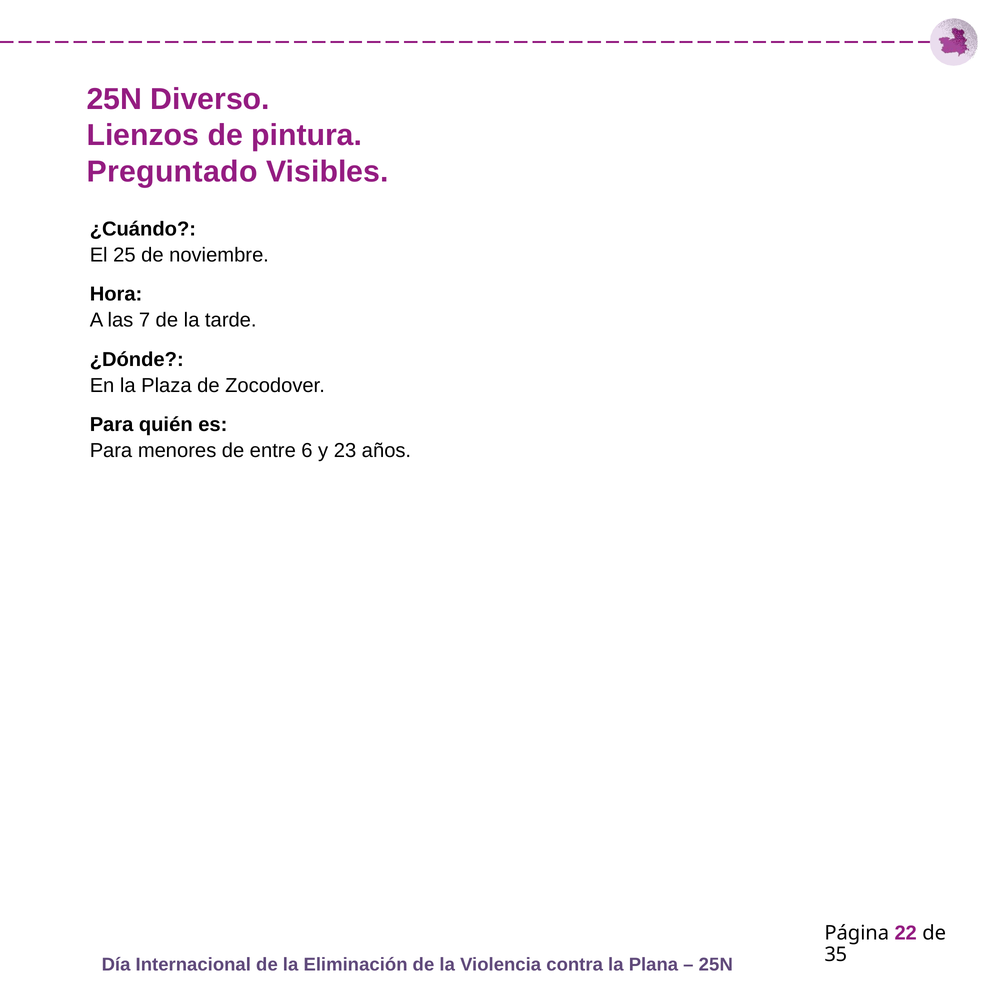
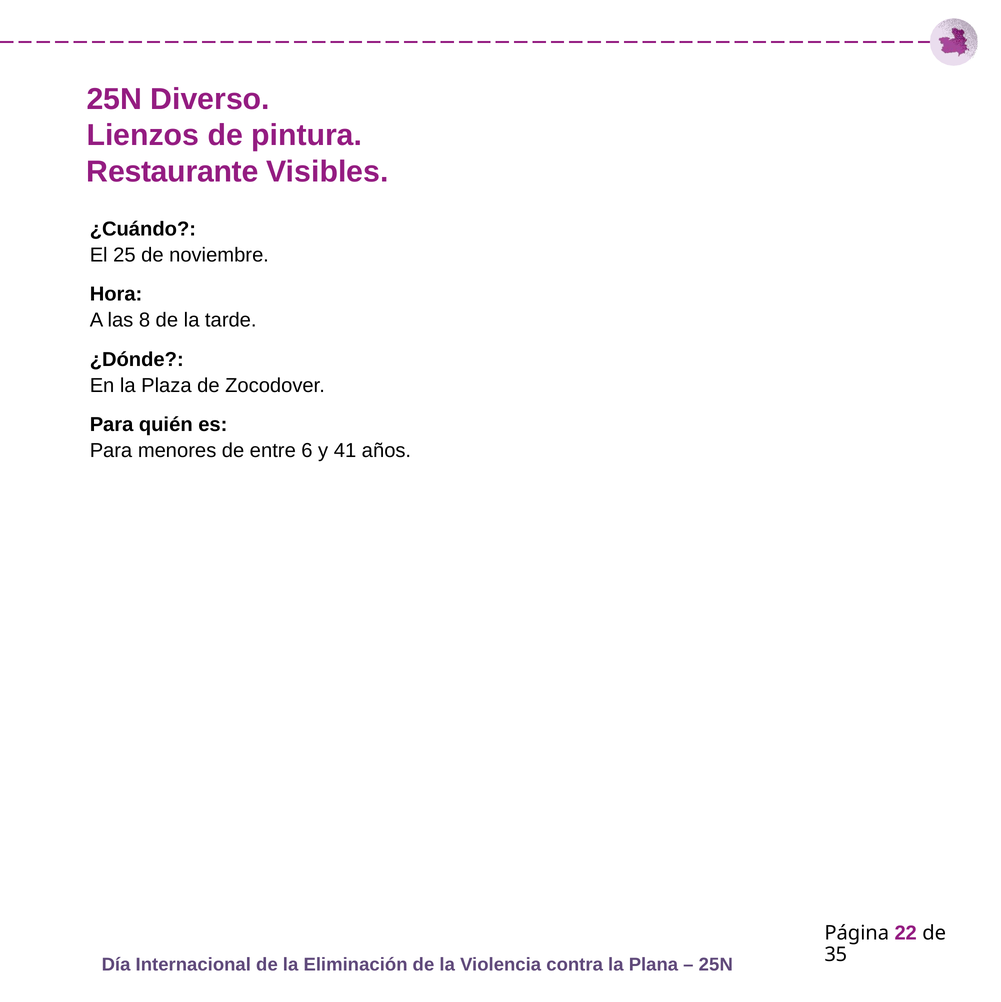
Preguntado: Preguntado -> Restaurante
7: 7 -> 8
23: 23 -> 41
